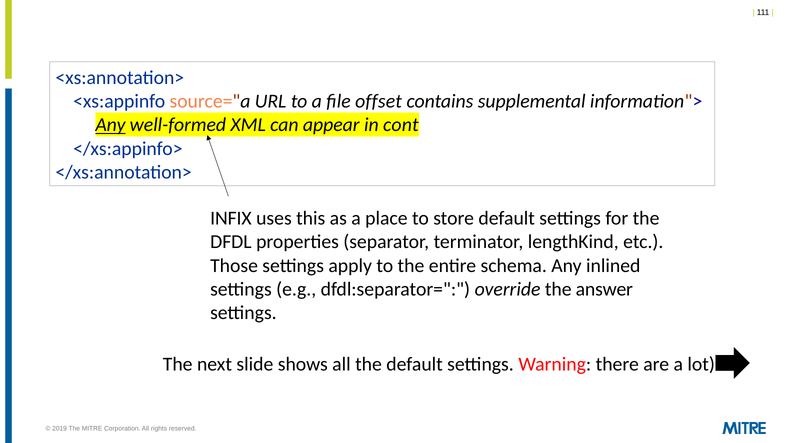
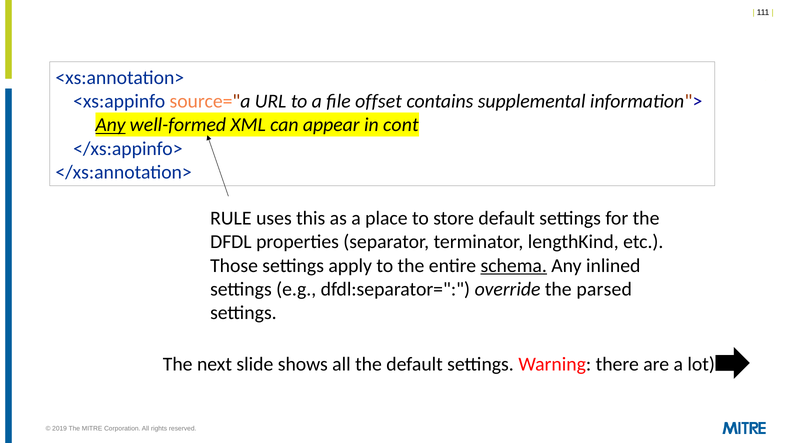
INFIX: INFIX -> RULE
schema underline: none -> present
answer: answer -> parsed
